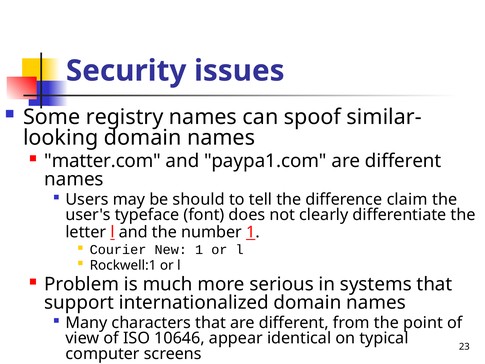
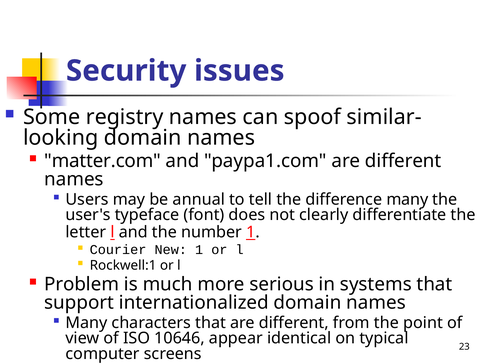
should: should -> annual
difference claim: claim -> many
